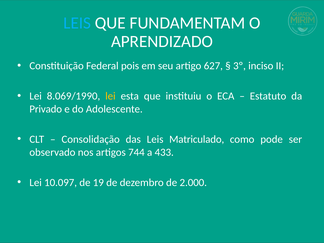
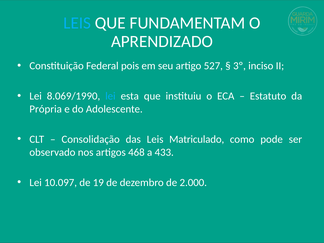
627: 627 -> 527
lei at (110, 96) colour: yellow -> light blue
Privado: Privado -> Própria
744: 744 -> 468
